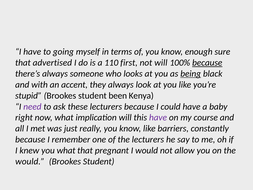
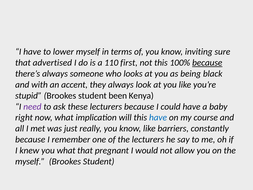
going: going -> lower
enough: enough -> inviting
not will: will -> this
being underline: present -> none
have at (158, 117) colour: purple -> blue
would at (30, 161): would -> myself
